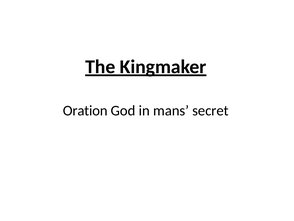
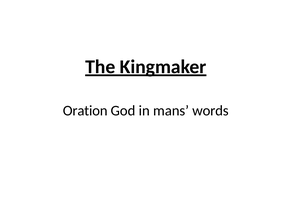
secret: secret -> words
